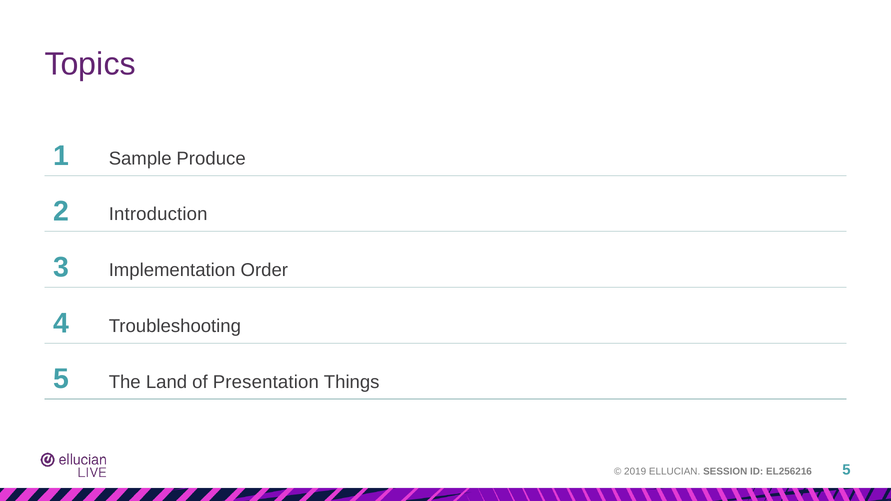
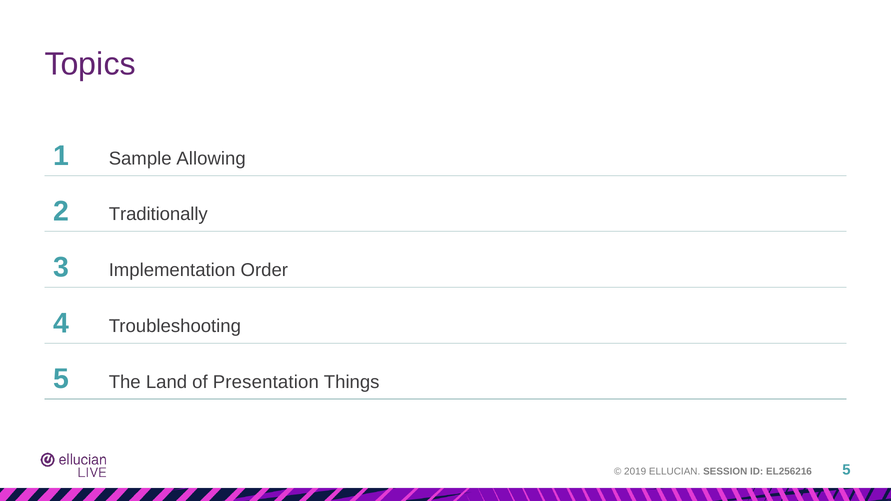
Produce: Produce -> Allowing
Introduction: Introduction -> Traditionally
